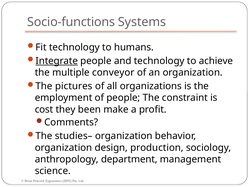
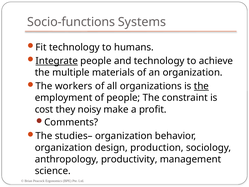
conveyor: conveyor -> materials
pictures: pictures -> workers
the at (201, 86) underline: none -> present
been: been -> noisy
department: department -> productivity
